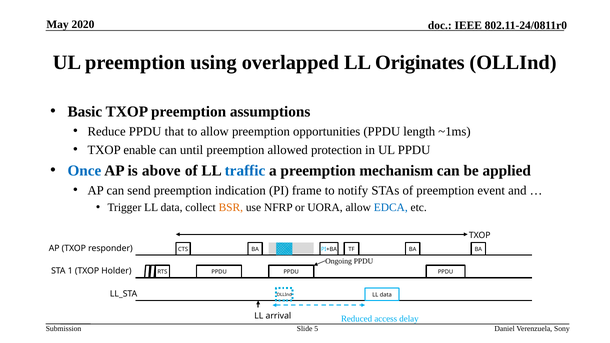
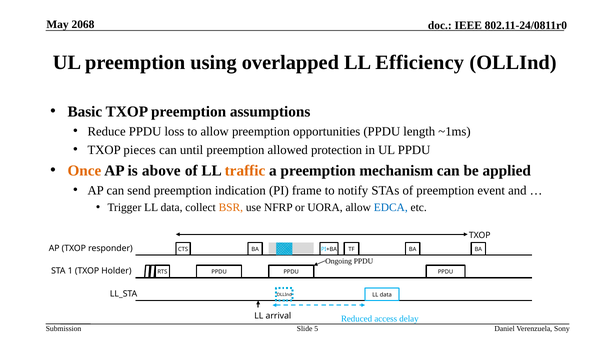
2020: 2020 -> 2068
Originates: Originates -> Efficiency
that: that -> loss
enable: enable -> pieces
Once colour: blue -> orange
traffic colour: blue -> orange
